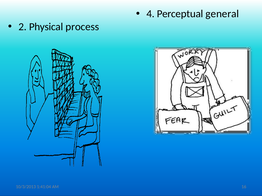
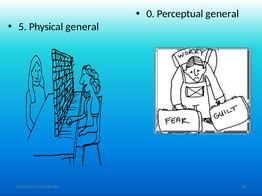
4: 4 -> 0
2: 2 -> 5
Physical process: process -> general
